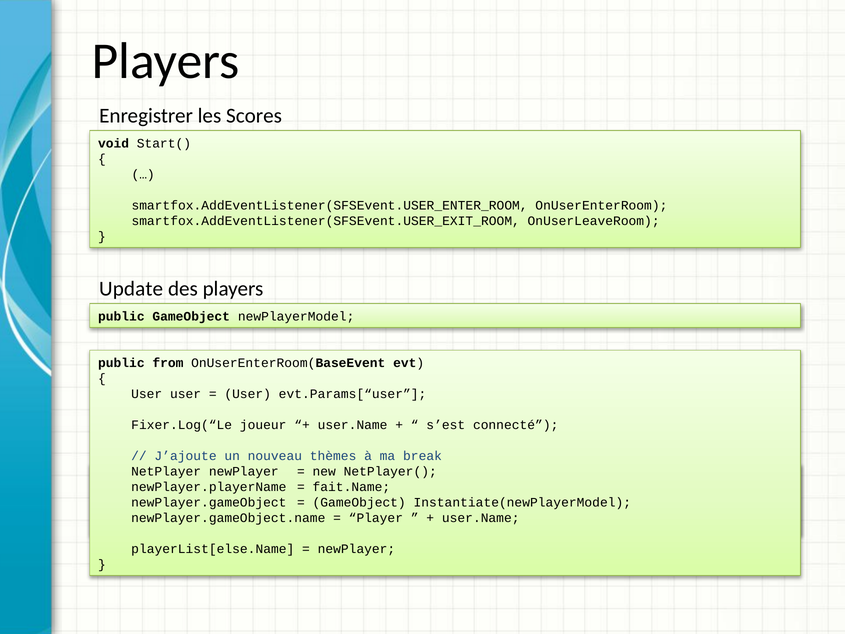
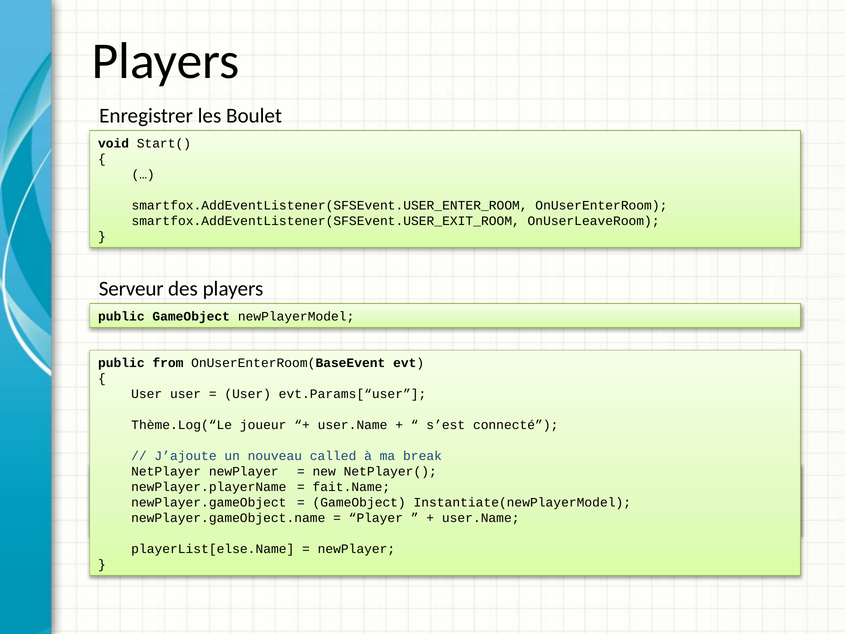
Scores: Scores -> Boulet
Update: Update -> Serveur
Fixer.Log(“Le: Fixer.Log(“Le -> Thème.Log(“Le
thèmes: thèmes -> called
